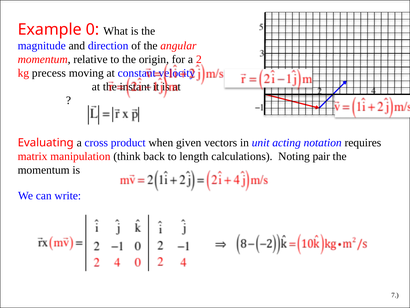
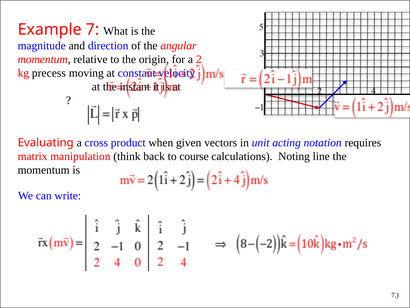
Example 0: 0 -> 7
length: length -> course
pair: pair -> line
